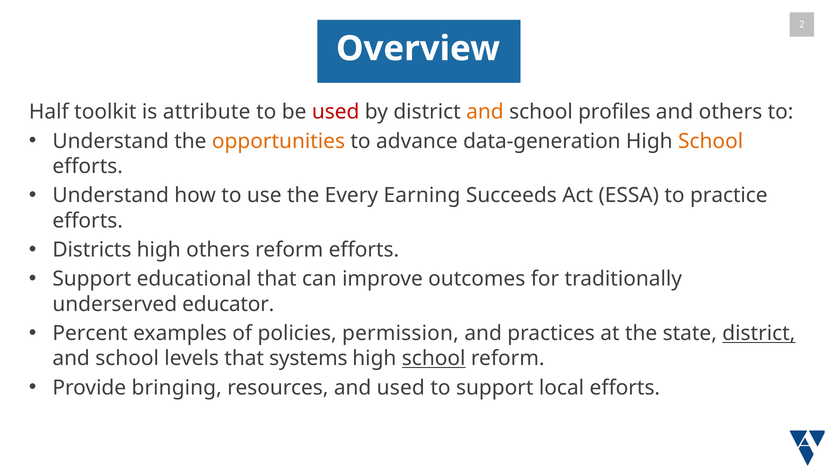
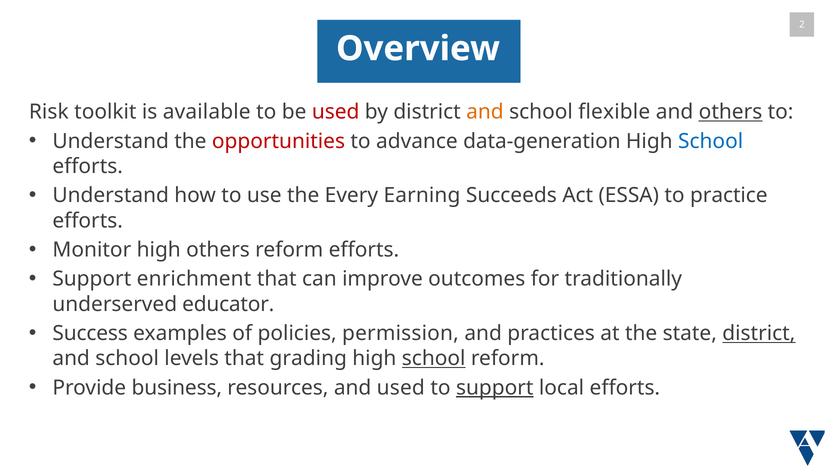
Half: Half -> Risk
attribute: attribute -> available
profiles: profiles -> flexible
others at (731, 112) underline: none -> present
opportunities colour: orange -> red
School at (711, 141) colour: orange -> blue
Districts: Districts -> Monitor
educational: educational -> enrichment
Percent: Percent -> Success
systems: systems -> grading
bringing: bringing -> business
support at (495, 388) underline: none -> present
